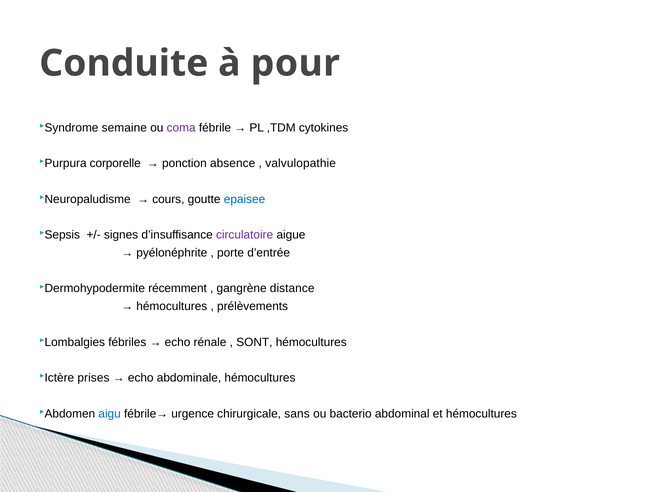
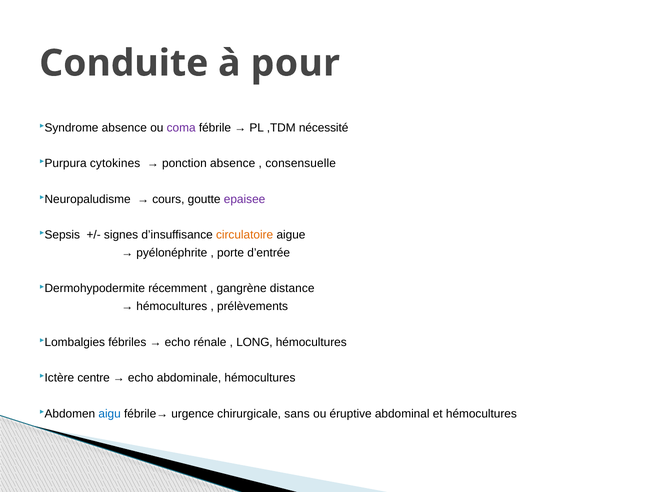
semaine at (124, 128): semaine -> absence
cytokines: cytokines -> nécessité
corporelle: corporelle -> cytokines
valvulopathie: valvulopathie -> consensuelle
epaisee colour: blue -> purple
circulatoire colour: purple -> orange
SONT: SONT -> LONG
prises: prises -> centre
bacterio: bacterio -> éruptive
